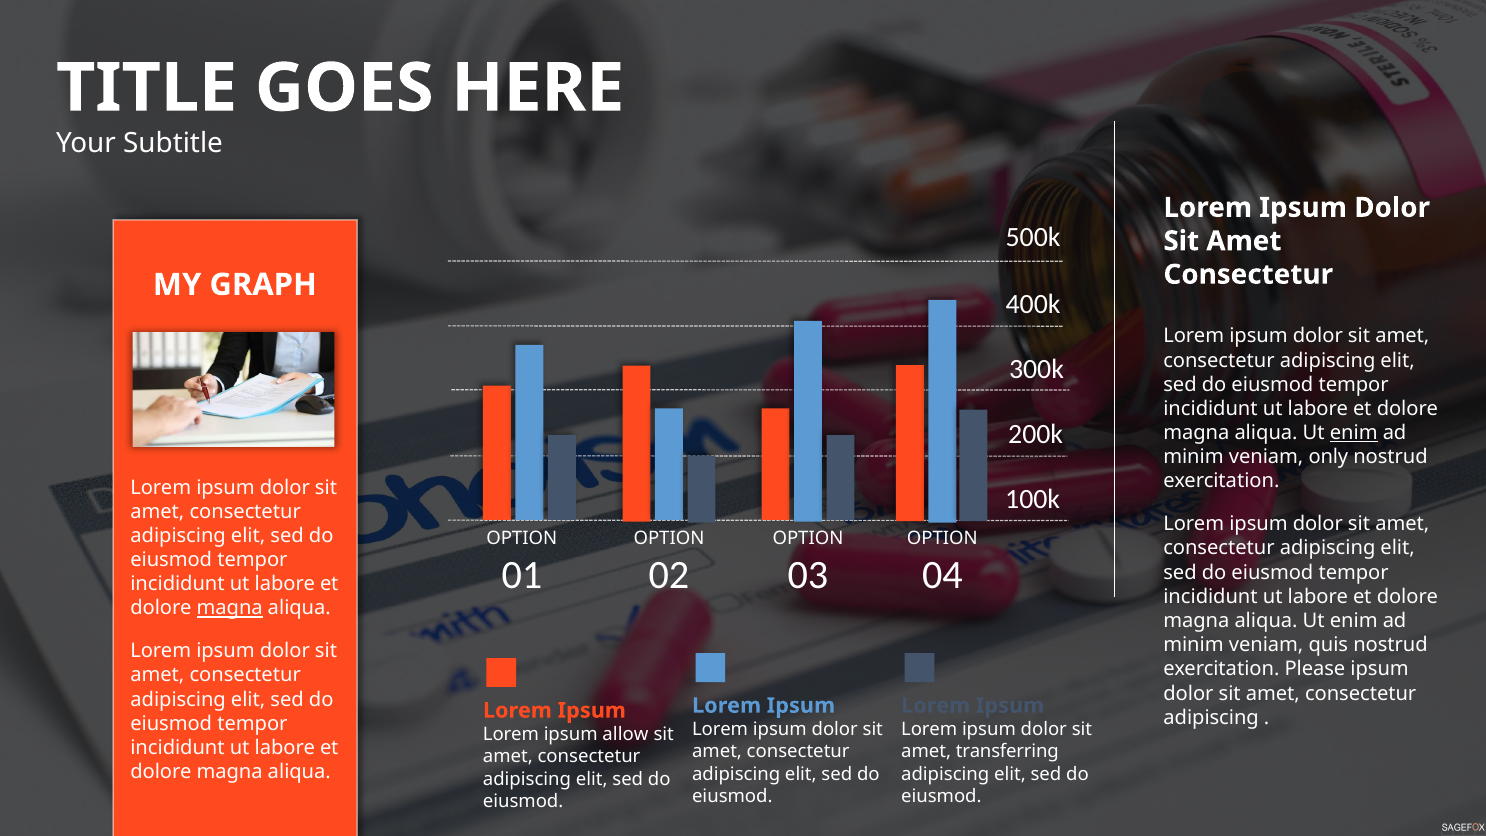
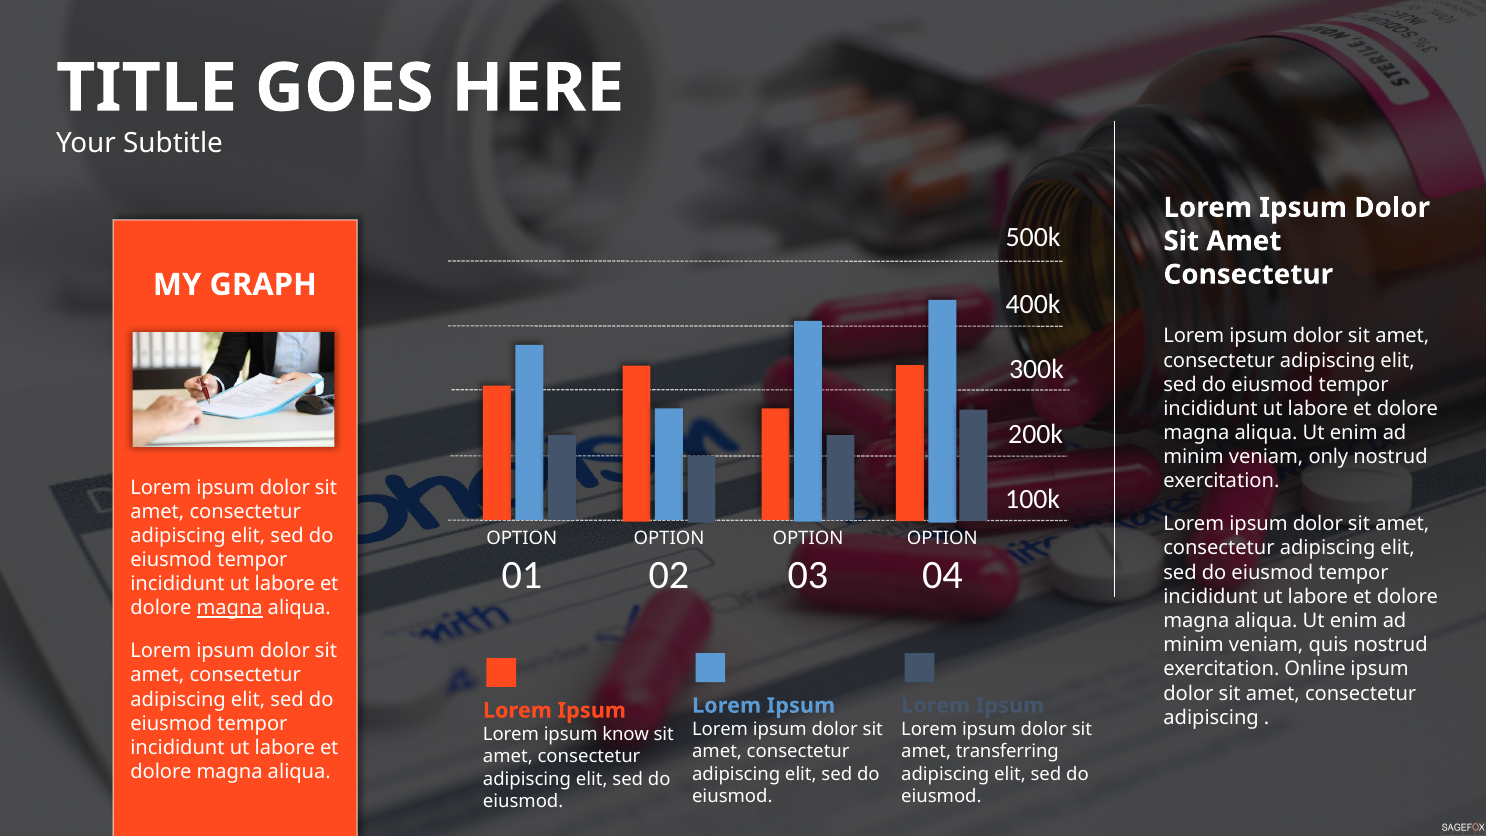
enim at (1354, 433) underline: present -> none
Please: Please -> Online
allow: allow -> know
